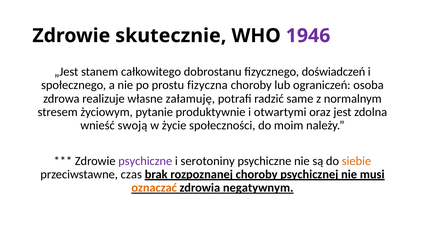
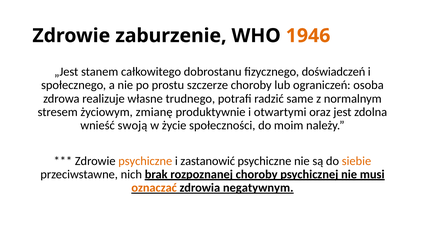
skutecznie: skutecznie -> zaburzenie
1946 colour: purple -> orange
fizyczna: fizyczna -> szczerze
załamuję: załamuję -> trudnego
pytanie: pytanie -> zmianę
psychiczne at (145, 161) colour: purple -> orange
serotoniny: serotoniny -> zastanowić
czas: czas -> nich
